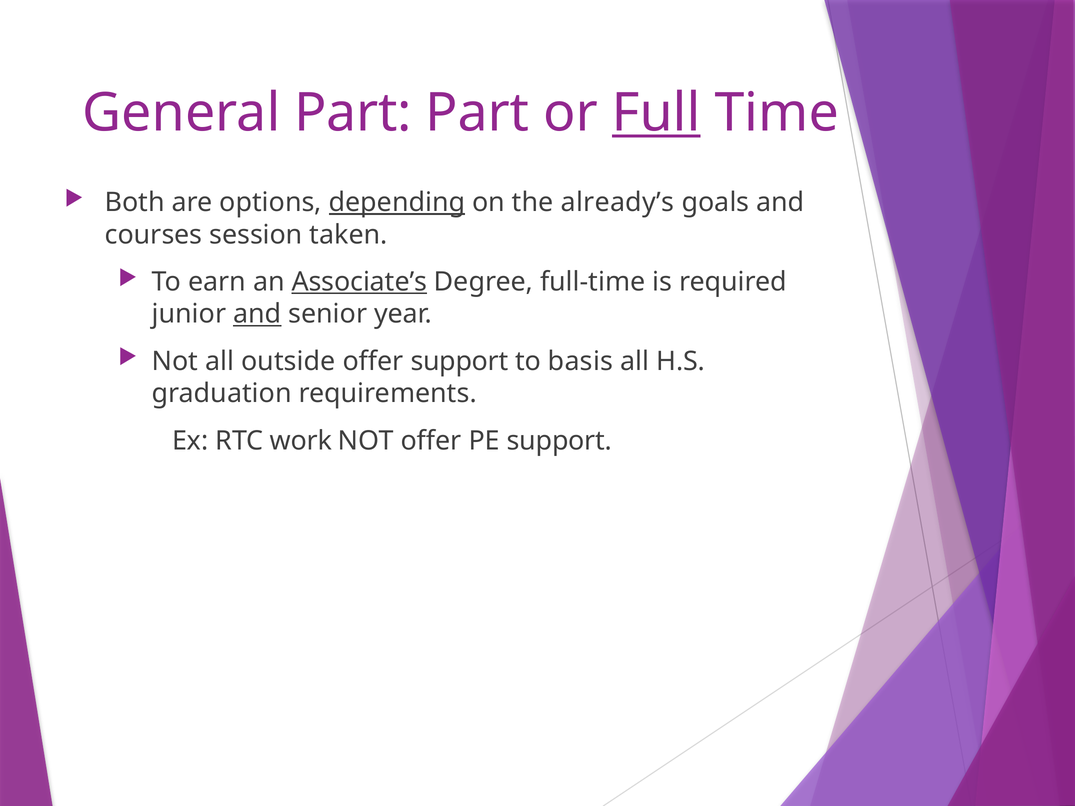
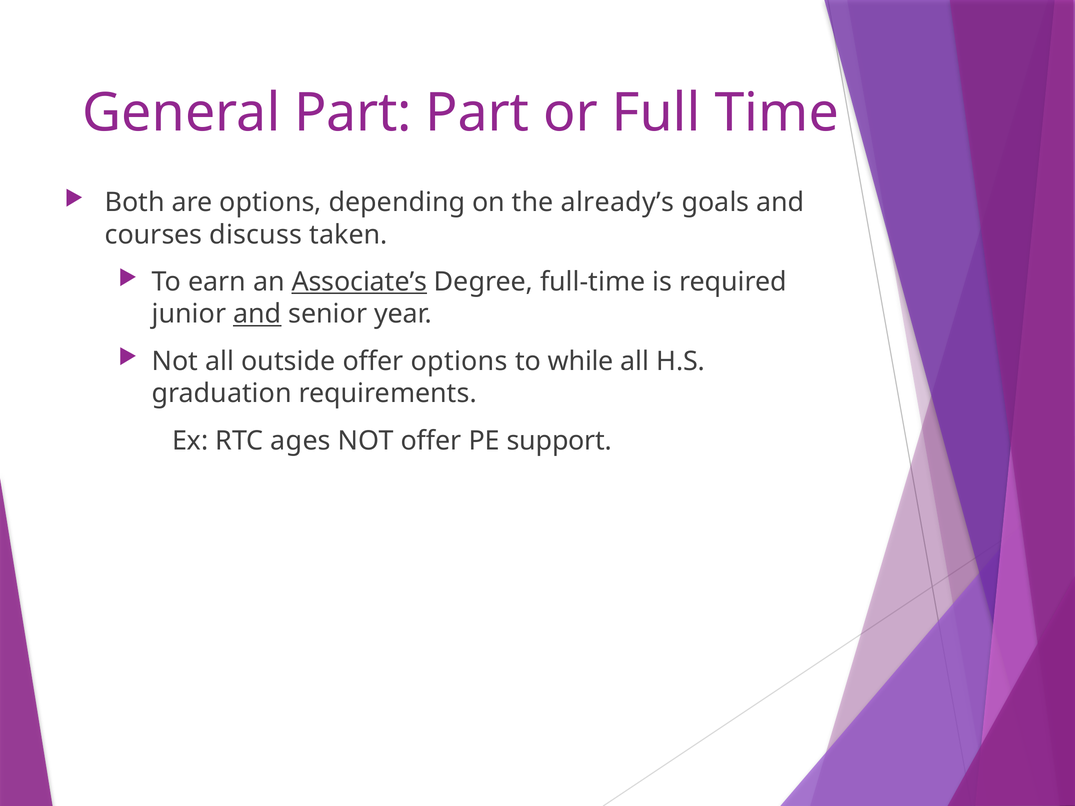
Full underline: present -> none
depending underline: present -> none
session: session -> discuss
offer support: support -> options
basis: basis -> while
work: work -> ages
